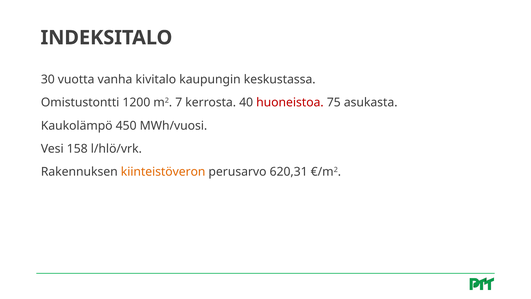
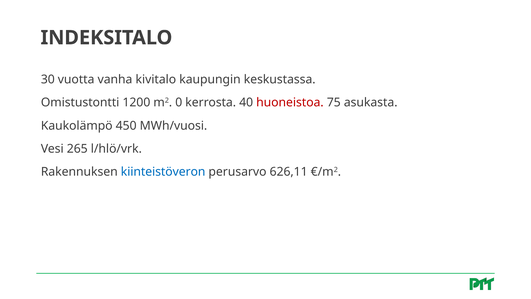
7: 7 -> 0
158: 158 -> 265
kiinteistöveron colour: orange -> blue
620,31: 620,31 -> 626,11
